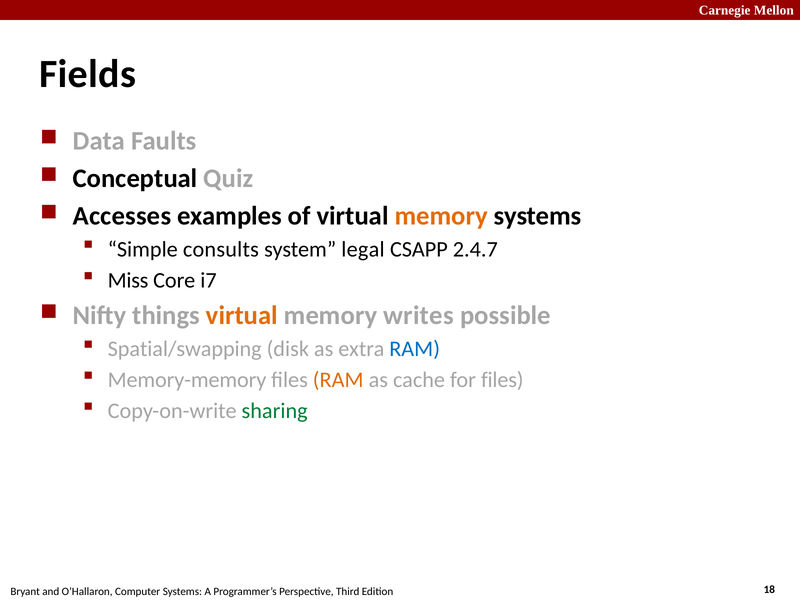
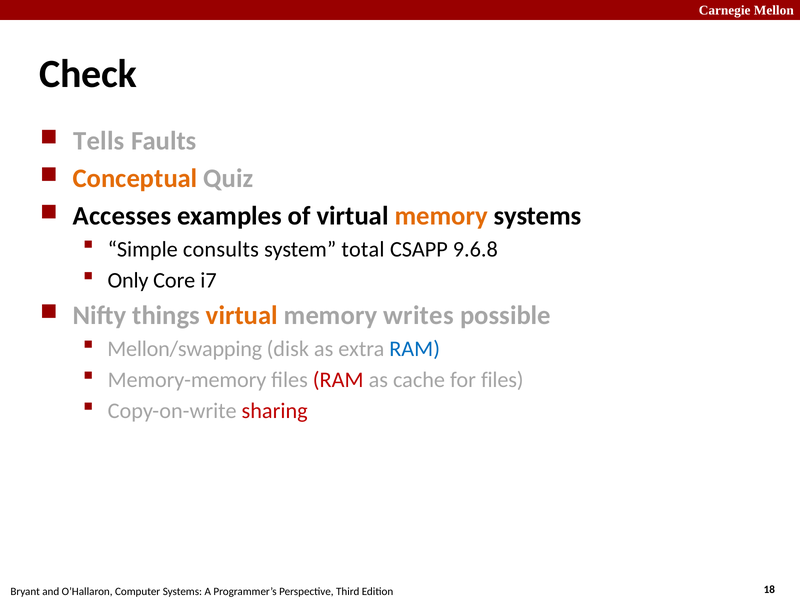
Fields: Fields -> Check
Data: Data -> Tells
Conceptual colour: black -> orange
legal: legal -> total
2.4.7: 2.4.7 -> 9.6.8
Miss: Miss -> Only
Spatial/swapping: Spatial/swapping -> Mellon/swapping
RAM at (338, 380) colour: orange -> red
sharing colour: green -> red
